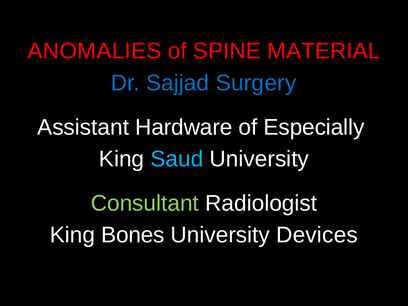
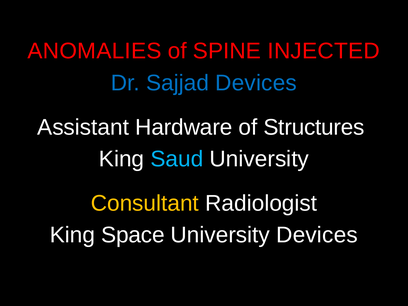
MATERIAL: MATERIAL -> INJECTED
Sajjad Surgery: Surgery -> Devices
Especially: Especially -> Structures
Consultant colour: light green -> yellow
Bones: Bones -> Space
